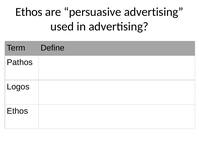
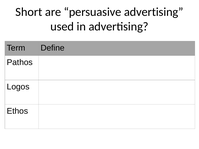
Ethos at (29, 12): Ethos -> Short
